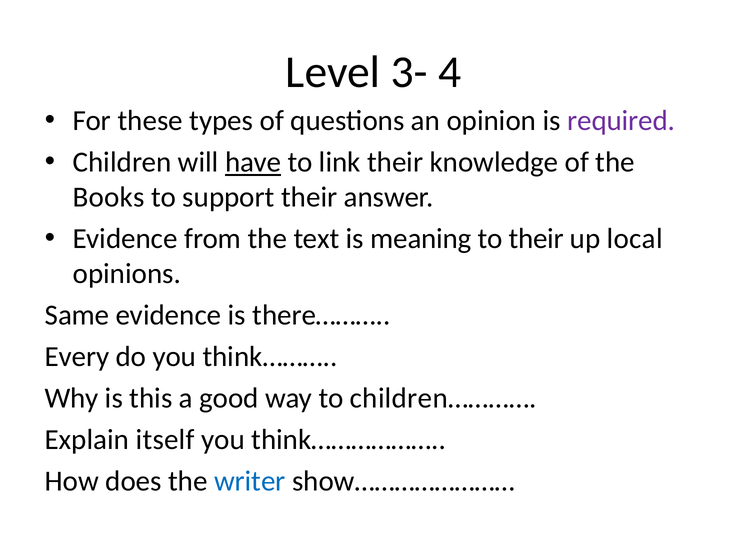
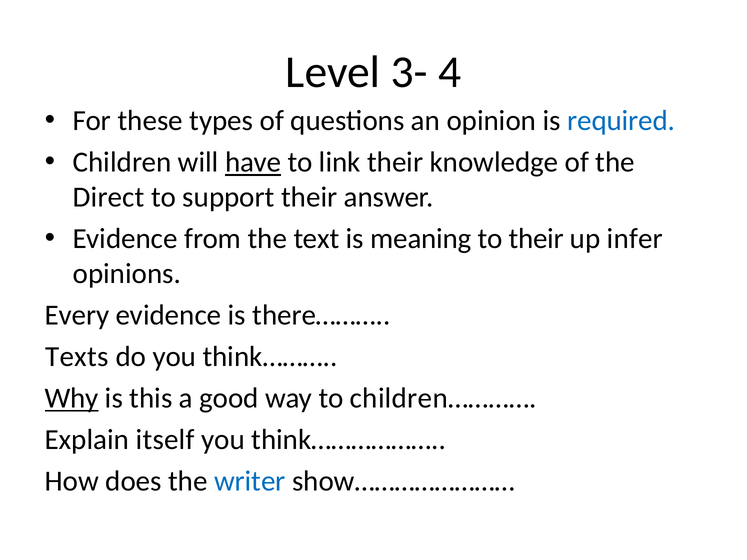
required colour: purple -> blue
Books: Books -> Direct
local: local -> infer
Same: Same -> Every
Every: Every -> Texts
Why underline: none -> present
